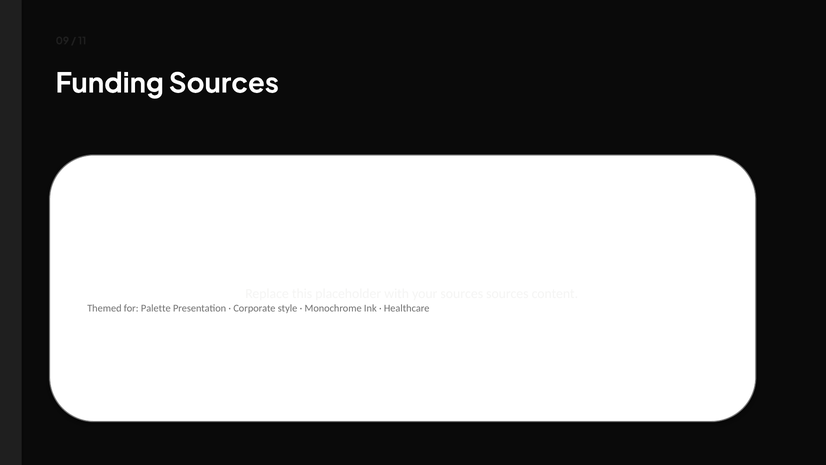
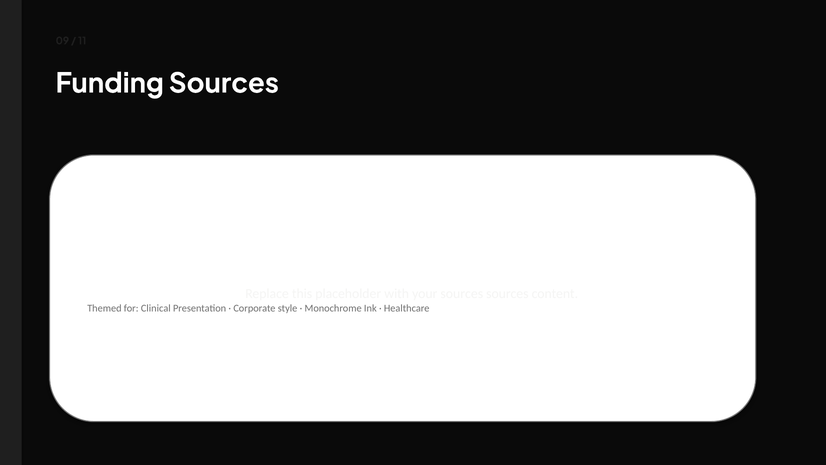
Palette: Palette -> Clinical
